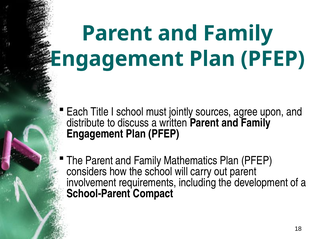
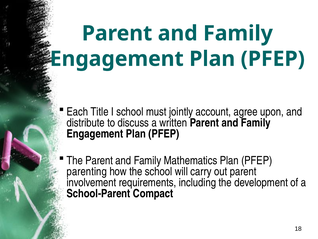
sources: sources -> account
considers: considers -> parenting
